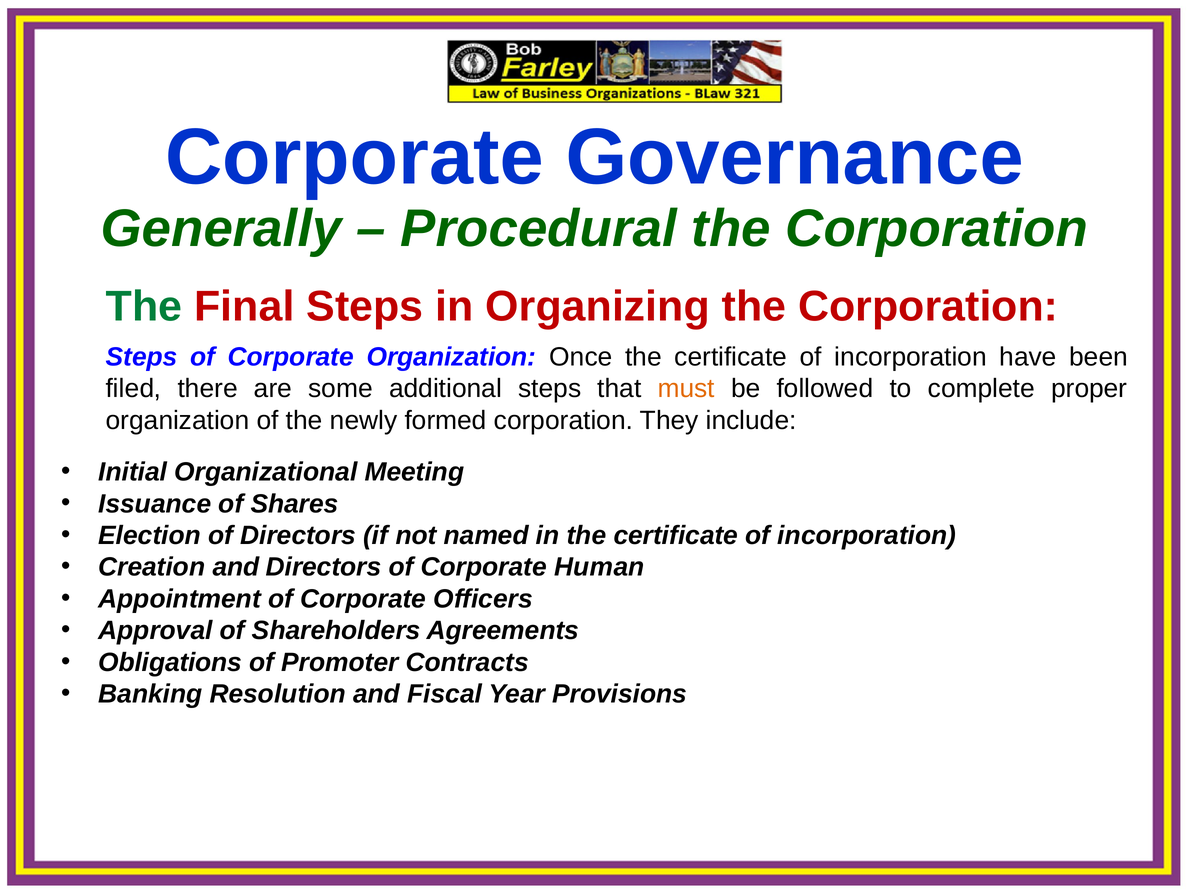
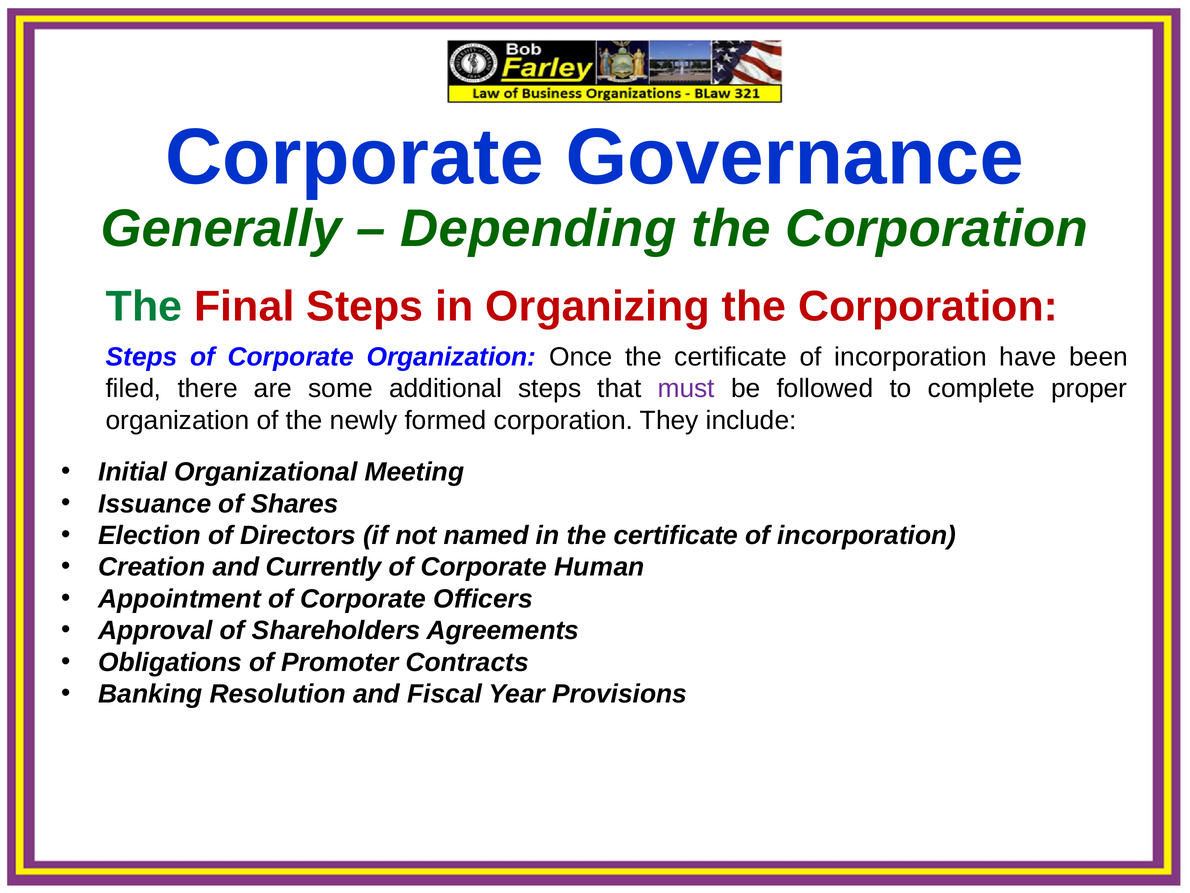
Procedural: Procedural -> Depending
must colour: orange -> purple
and Directors: Directors -> Currently
